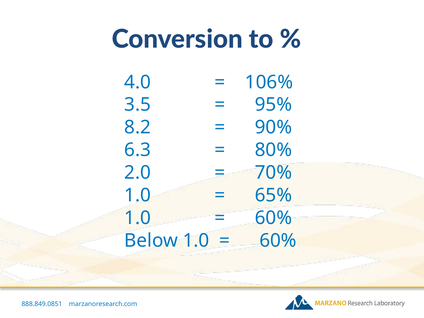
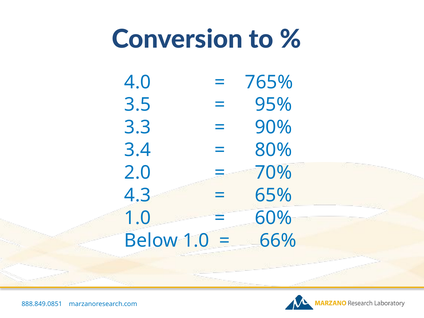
106%: 106% -> 765%
8.2: 8.2 -> 3.3
6.3: 6.3 -> 3.4
1.0 at (138, 195): 1.0 -> 4.3
60% at (278, 240): 60% -> 66%
